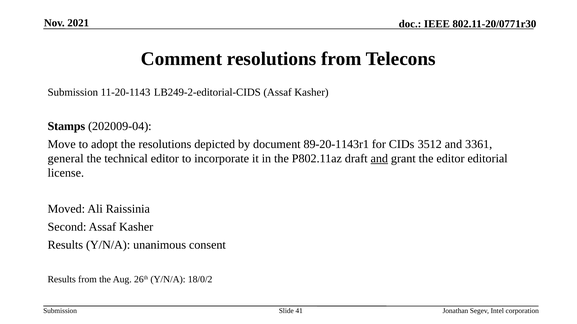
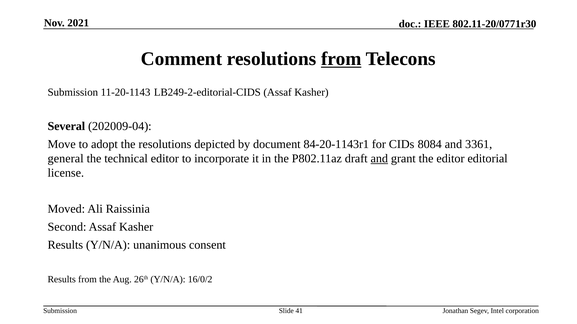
from at (341, 59) underline: none -> present
Stamps: Stamps -> Several
89-20-1143r1: 89-20-1143r1 -> 84-20-1143r1
3512: 3512 -> 8084
18/0/2: 18/0/2 -> 16/0/2
